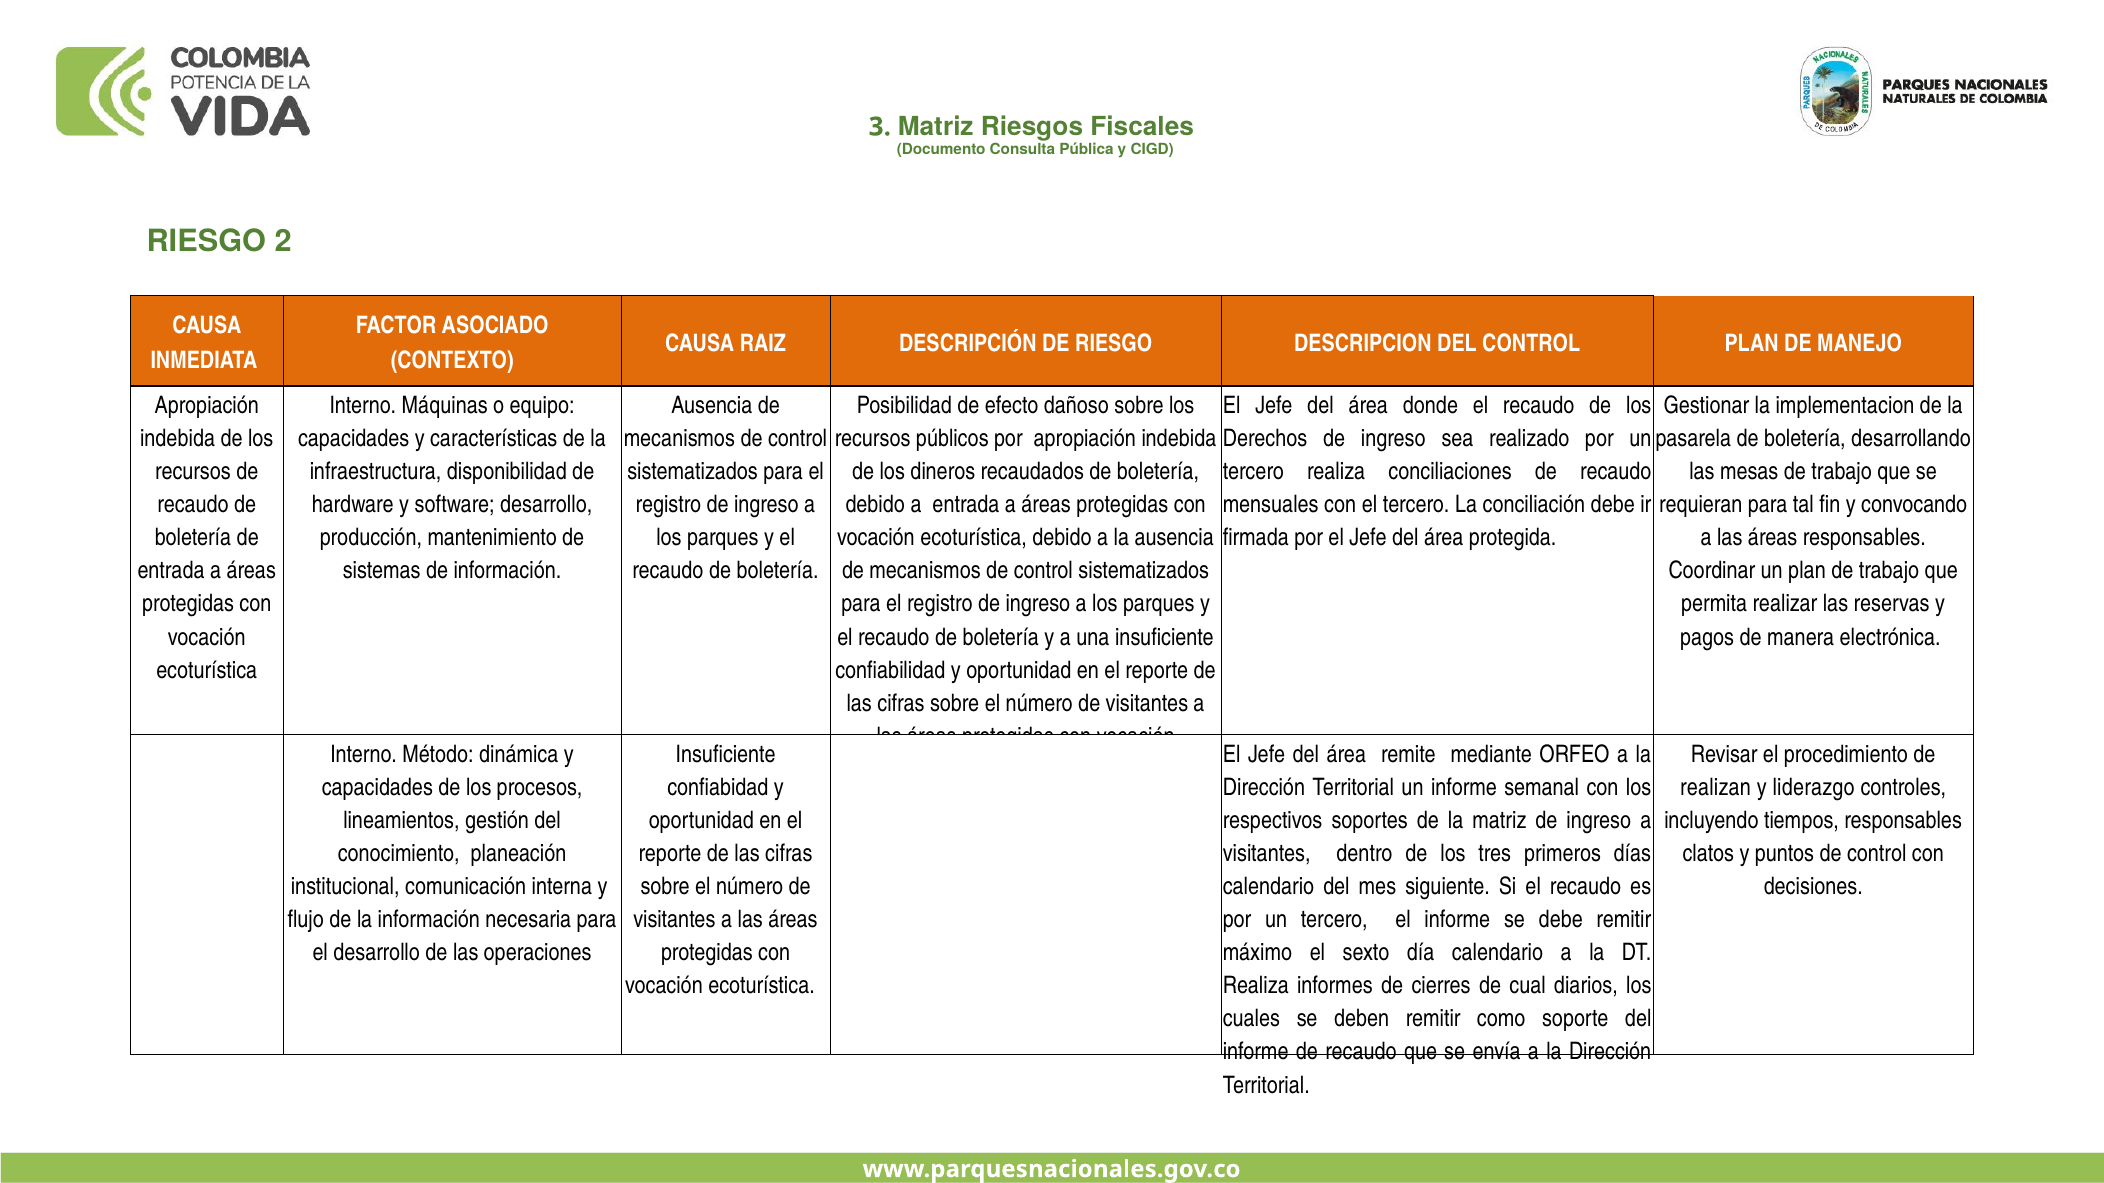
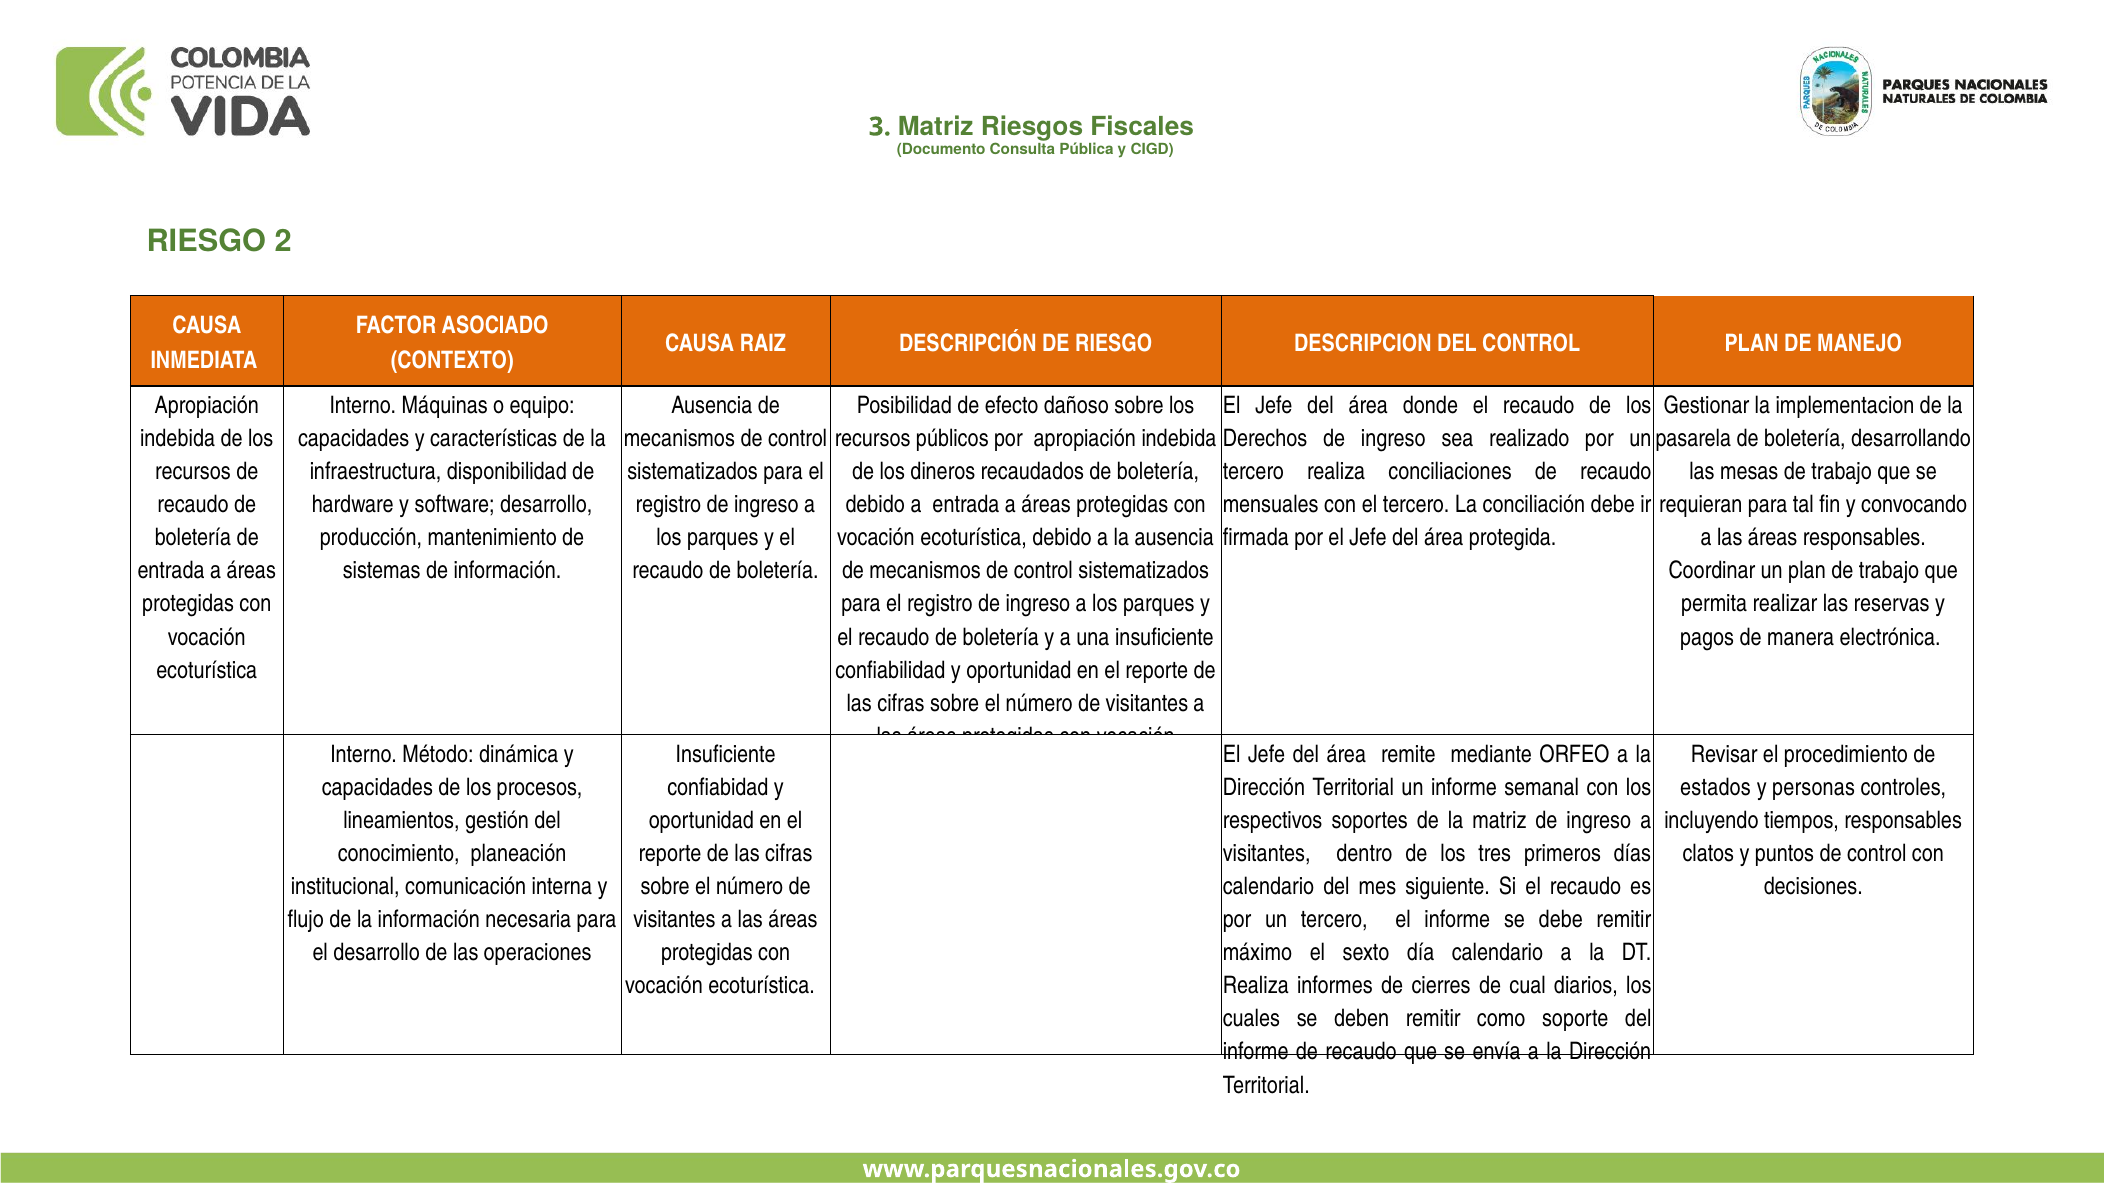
realizan: realizan -> estados
liderazgo: liderazgo -> personas
